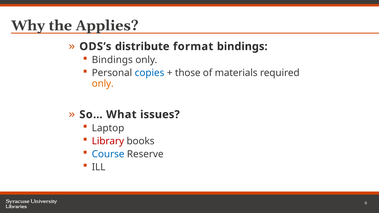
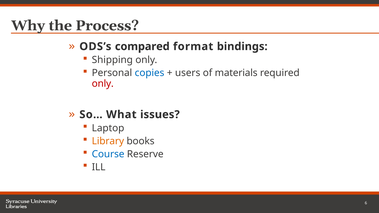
Applies: Applies -> Process
distribute: distribute -> compared
Bindings at (112, 60): Bindings -> Shipping
those: those -> users
only at (103, 84) colour: orange -> red
Library colour: red -> orange
